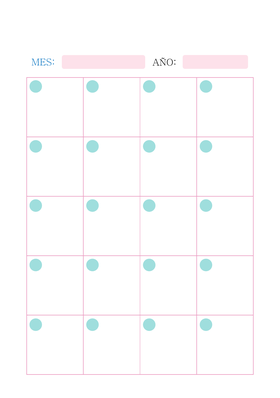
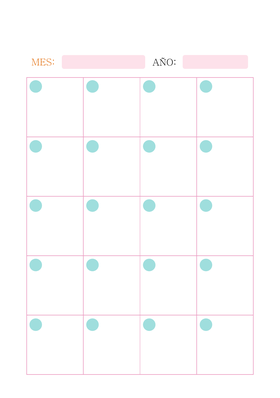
MES colour: blue -> orange
